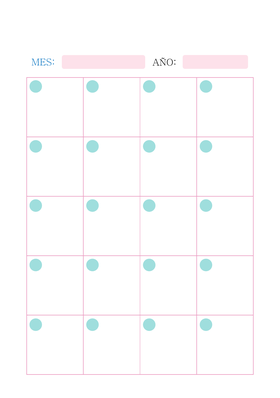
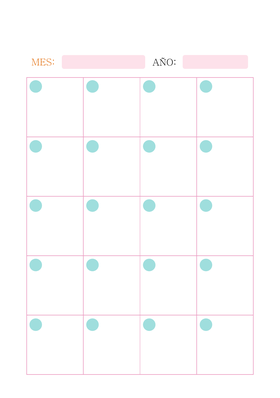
MES colour: blue -> orange
